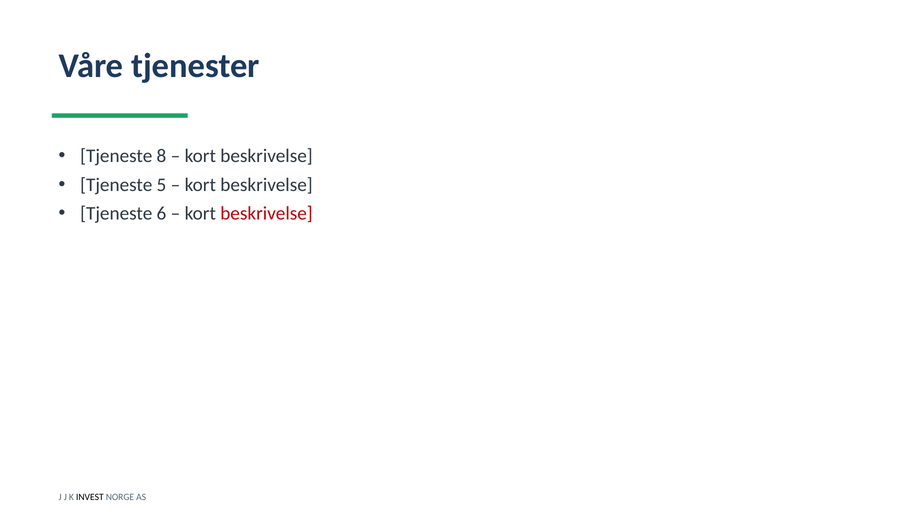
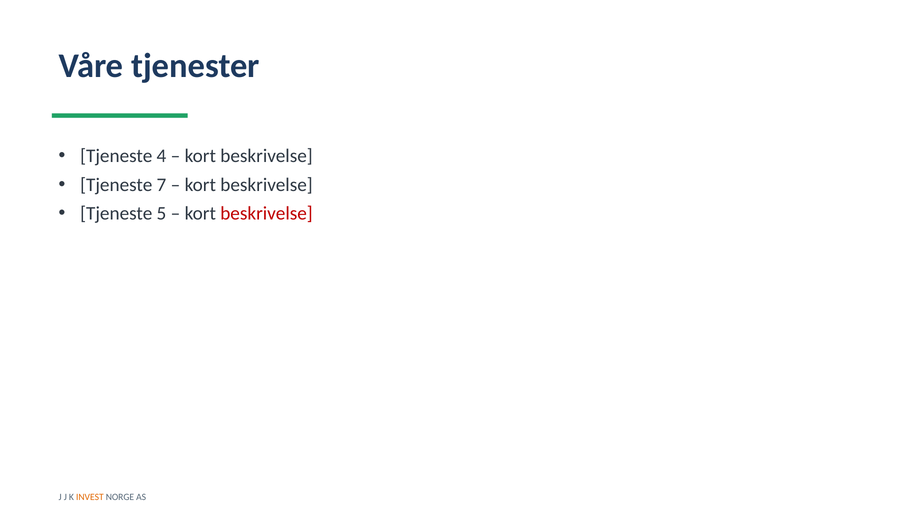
8: 8 -> 4
5: 5 -> 7
6: 6 -> 5
INVEST colour: black -> orange
